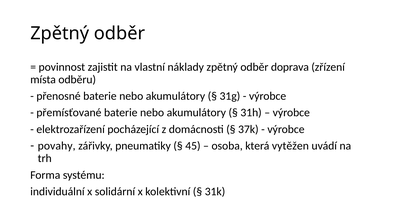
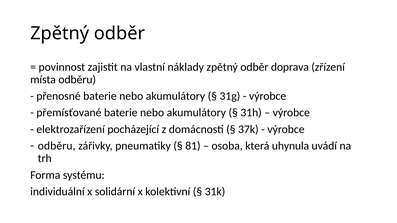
povahy at (57, 146): povahy -> odběru
45: 45 -> 81
vytěžen: vytěžen -> uhynula
